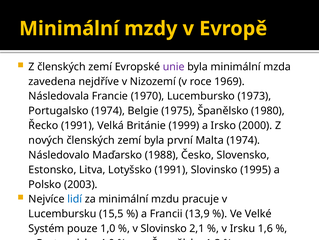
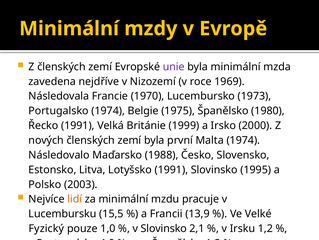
lidí colour: blue -> orange
Systém: Systém -> Fyzický
1,6: 1,6 -> 1,2
